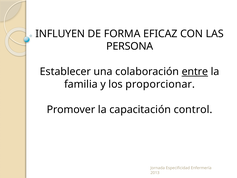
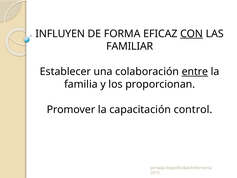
CON underline: none -> present
PERSONA: PERSONA -> FAMILIAR
proporcionar: proporcionar -> proporcionan
